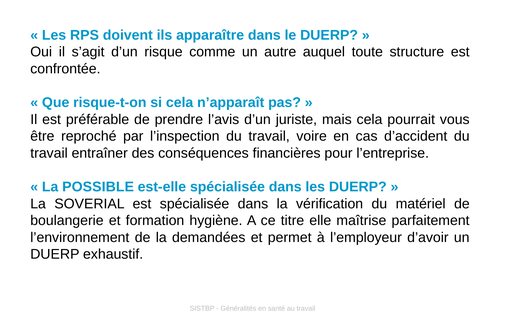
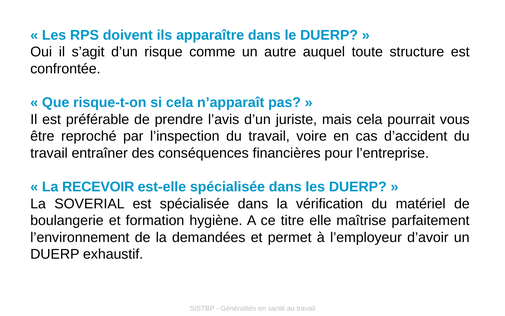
POSSIBLE: POSSIBLE -> RECEVOIR
